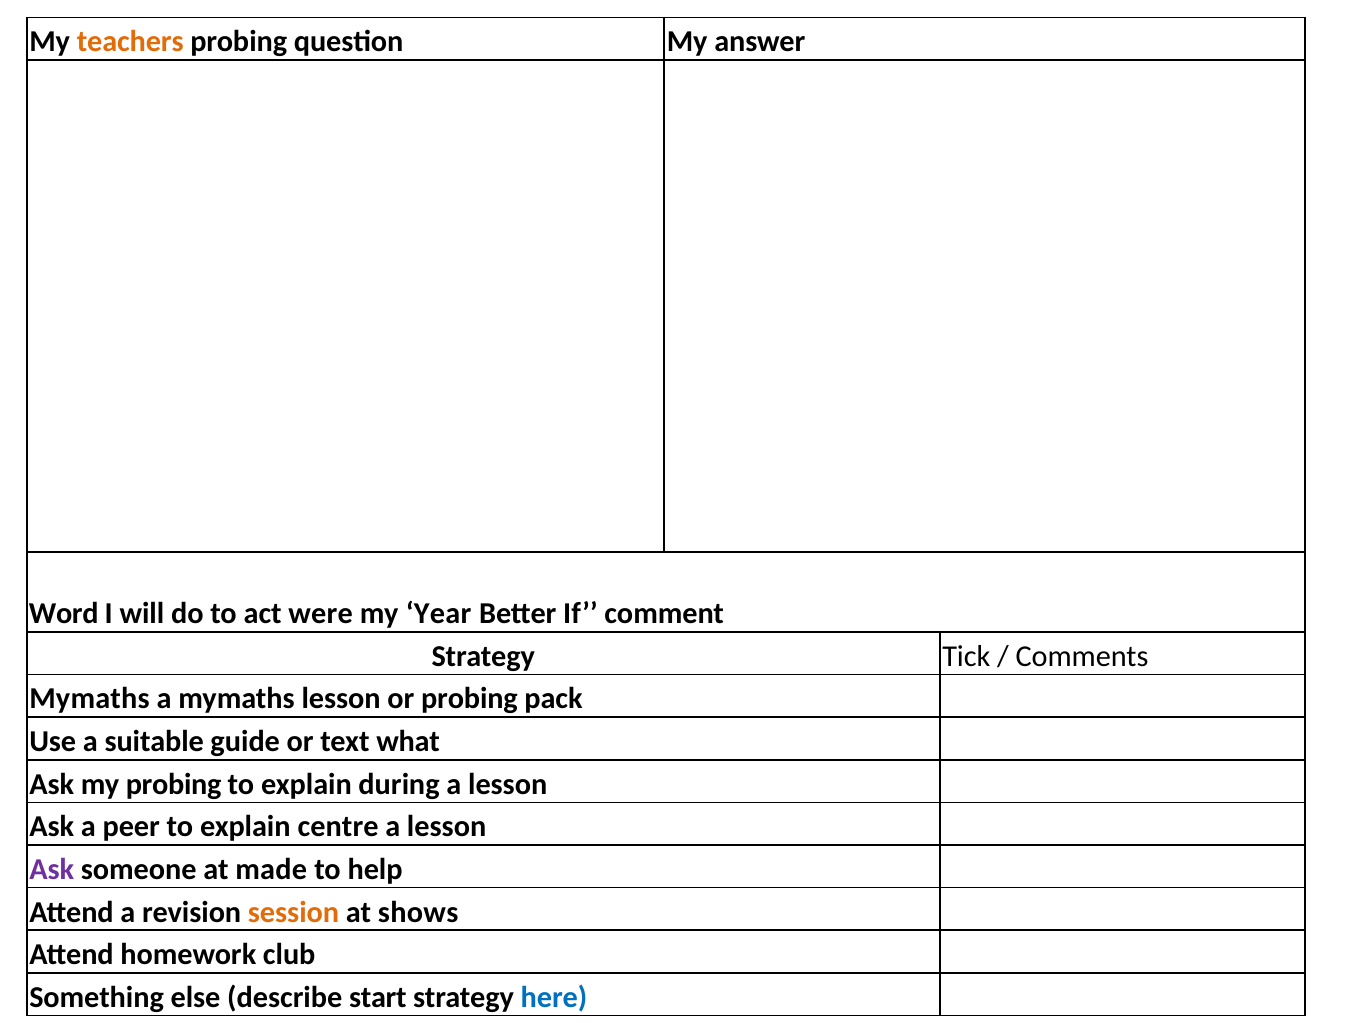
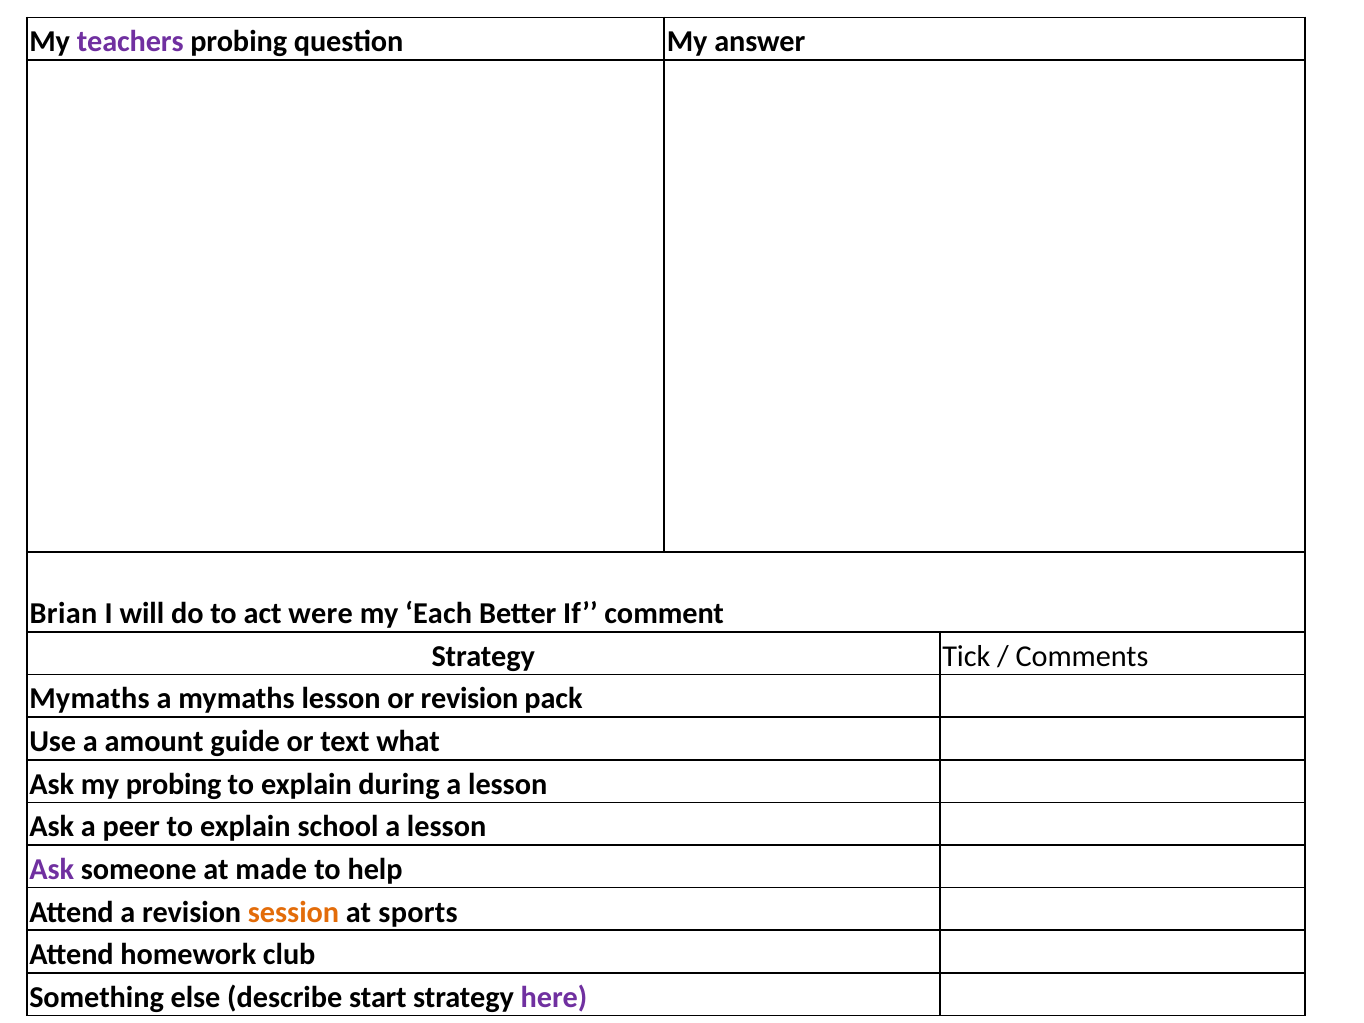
teachers colour: orange -> purple
Word: Word -> Brian
Year: Year -> Each
or probing: probing -> revision
suitable: suitable -> amount
centre: centre -> school
shows: shows -> sports
here colour: blue -> purple
